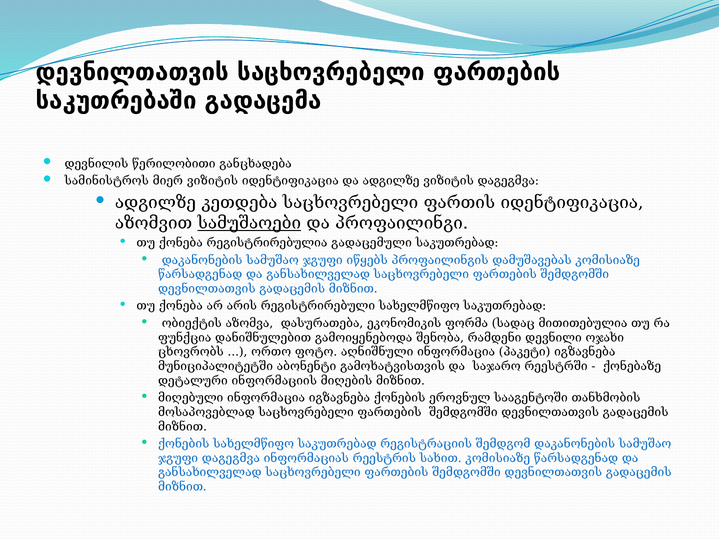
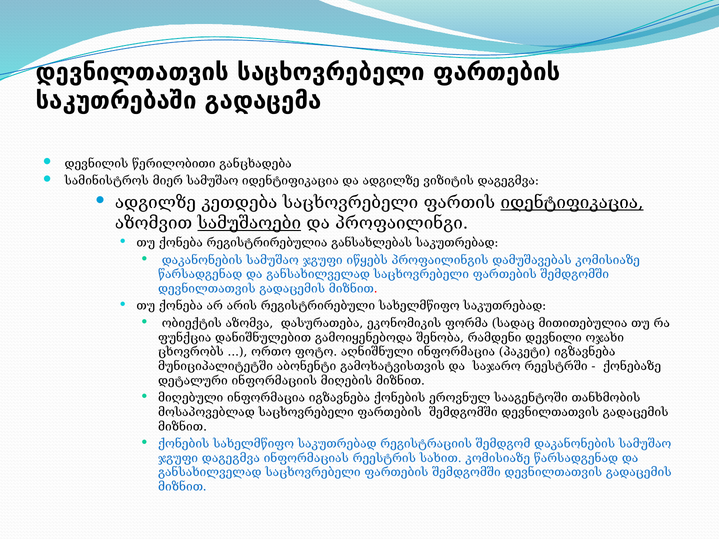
მიერ ვიზიტის: ვიზიტის -> სამუშაო
იდენტიფიკაცია at (572, 203) underline: none -> present
გადაცემული: გადაცემული -> განსახლებას
